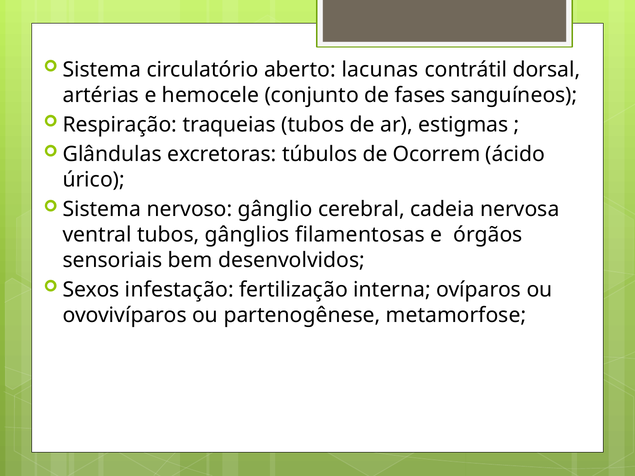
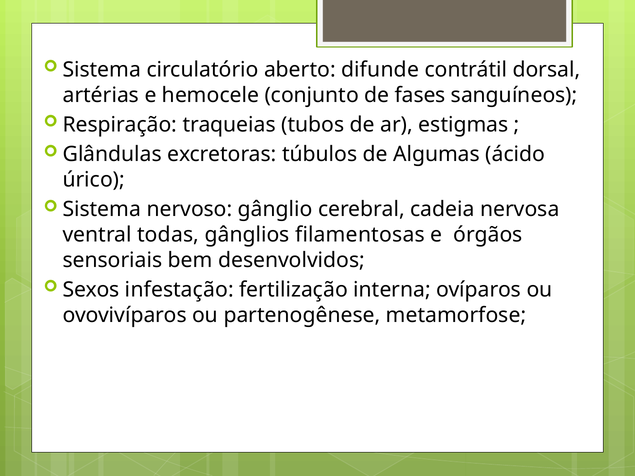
lacunas: lacunas -> difunde
Ocorrem: Ocorrem -> Algumas
ventral tubos: tubos -> todas
